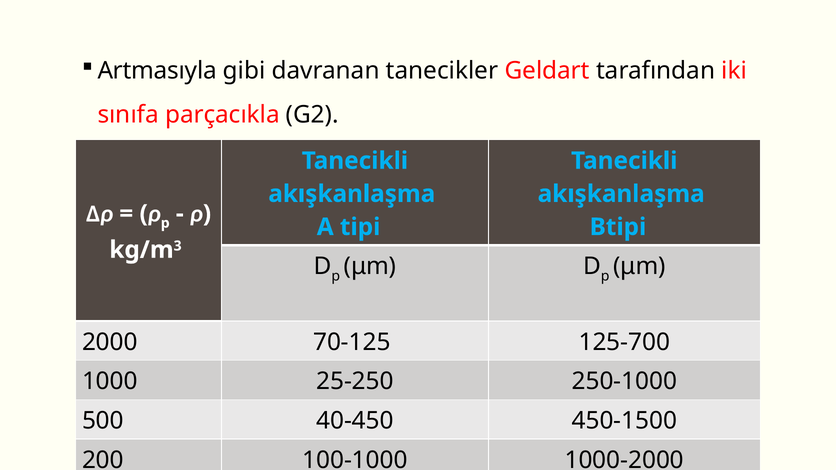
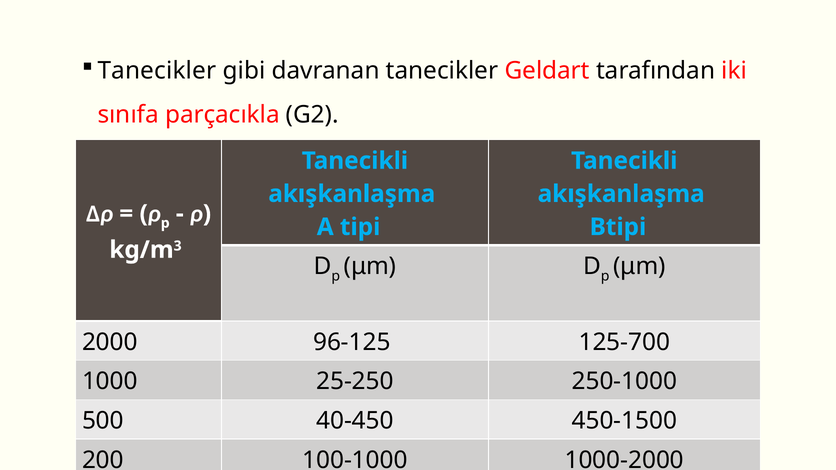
Artmasıyla at (157, 71): Artmasıyla -> Tanecikler
70-125: 70-125 -> 96-125
